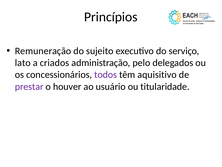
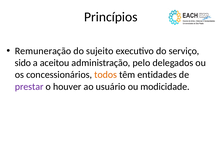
lato: lato -> sido
criados: criados -> aceitou
todos colour: purple -> orange
aquisitivo: aquisitivo -> entidades
titularidade: titularidade -> modicidade
